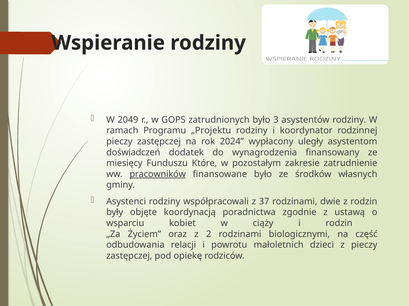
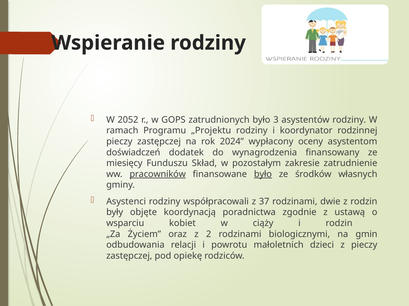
2049: 2049 -> 2052
uległy: uległy -> oceny
Które: Które -> Skład
było at (263, 175) underline: none -> present
część: część -> gmin
